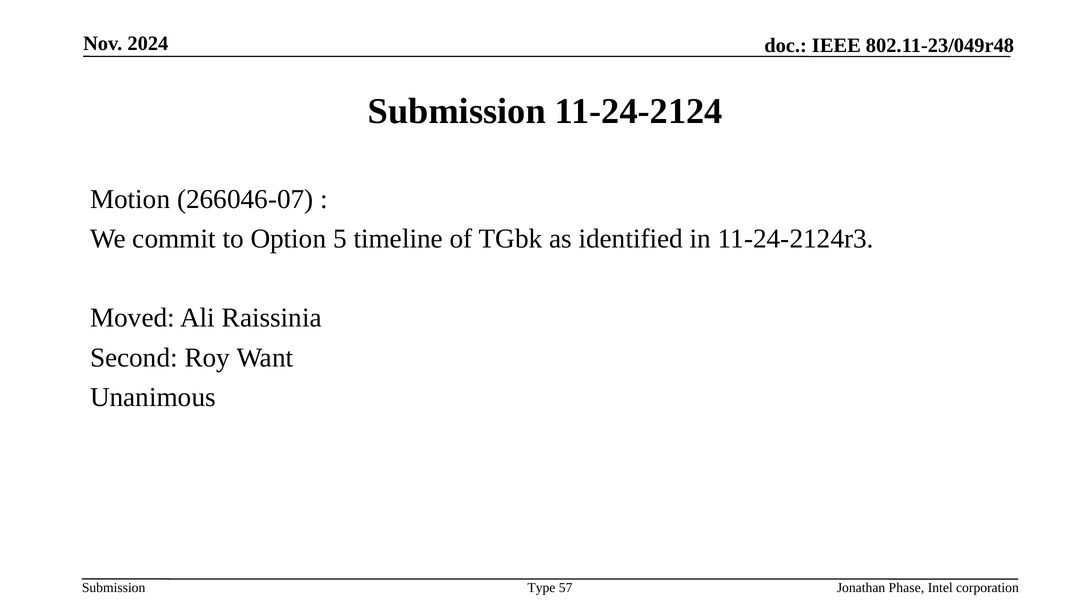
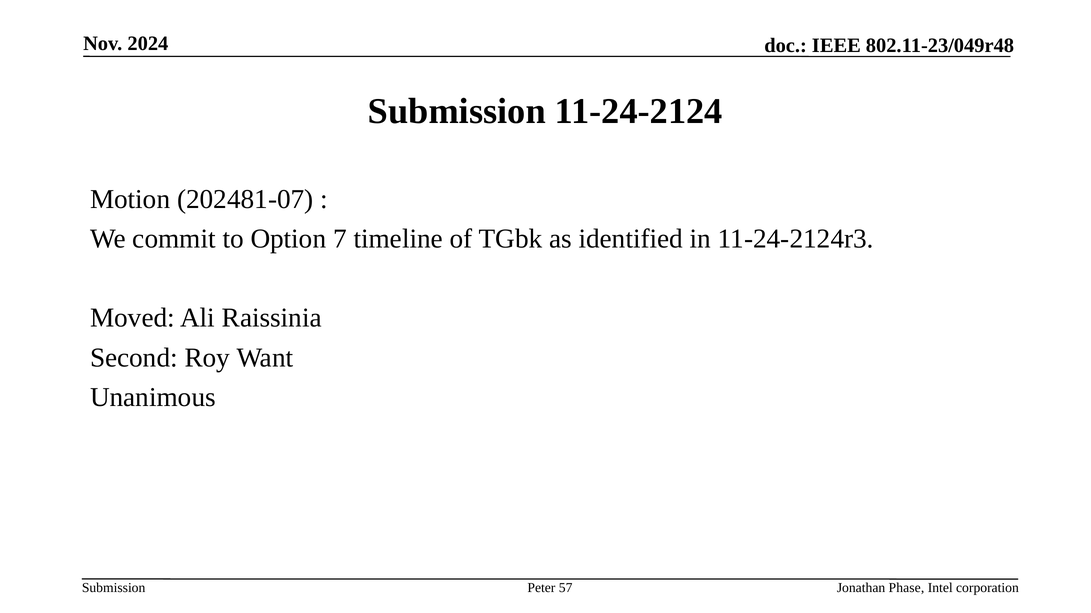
266046-07: 266046-07 -> 202481-07
5: 5 -> 7
Type: Type -> Peter
